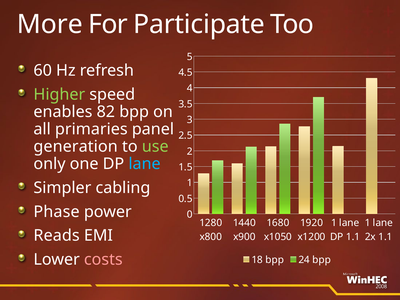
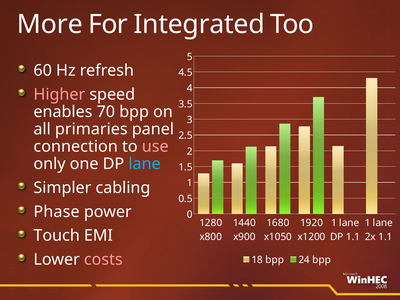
Participate: Participate -> Integrated
Higher colour: light green -> pink
82: 82 -> 70
generation: generation -> connection
use colour: light green -> pink
Reads: Reads -> Touch
